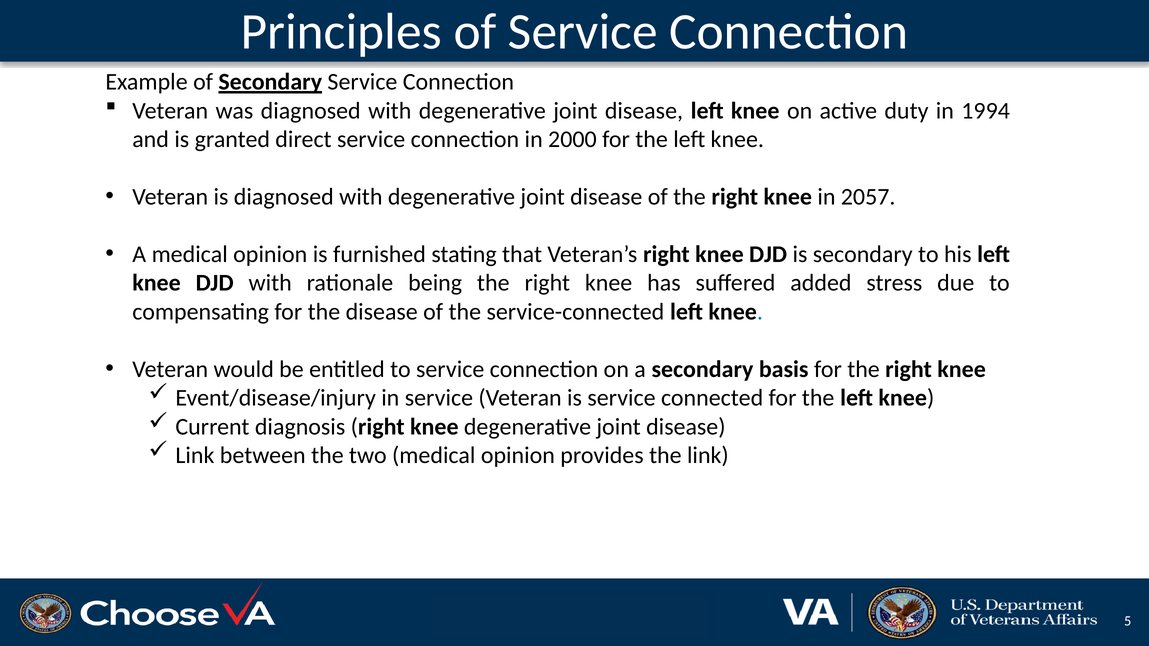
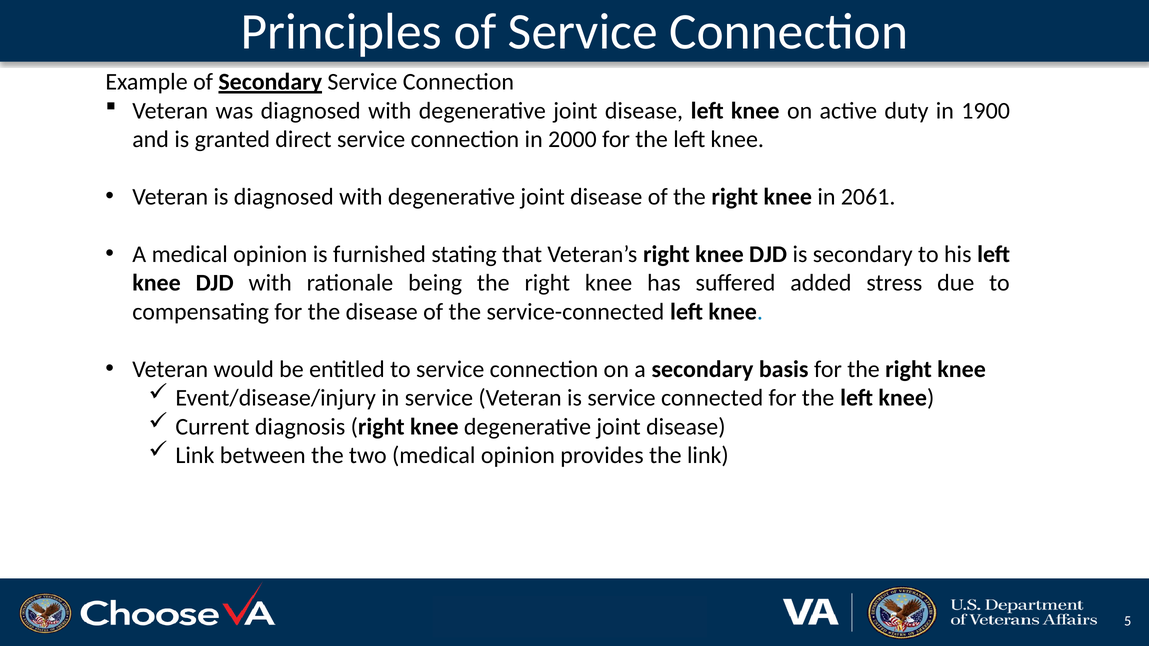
1994: 1994 -> 1900
2057: 2057 -> 2061
